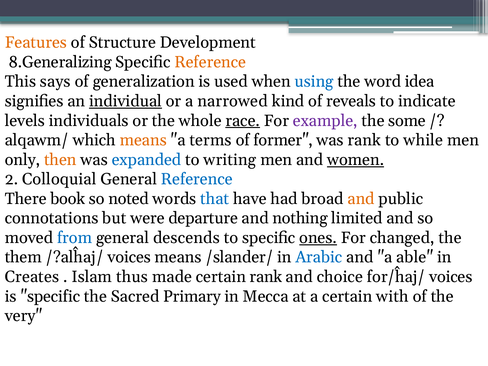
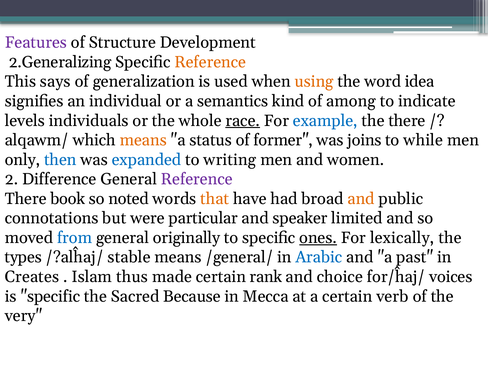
Features colour: orange -> purple
8.Generalizing: 8.Generalizing -> 2.Generalizing
using colour: blue -> orange
individual underline: present -> none
narrowed: narrowed -> semantics
reveals: reveals -> among
example colour: purple -> blue
the some: some -> there
terms: terms -> status
was rank: rank -> joins
then colour: orange -> blue
women underline: present -> none
Colloquial: Colloquial -> Difference
Reference at (197, 179) colour: blue -> purple
that colour: blue -> orange
departure: departure -> particular
nothing: nothing -> speaker
descends: descends -> originally
changed: changed -> lexically
them: them -> types
/?alĥaj/ voices: voices -> stable
/slander/: /slander/ -> /general/
able: able -> past
Primary: Primary -> Because
with: with -> verb
